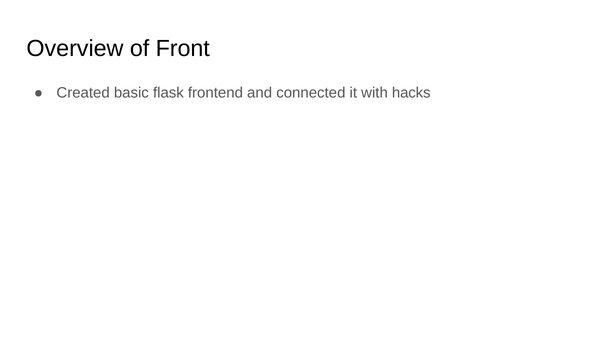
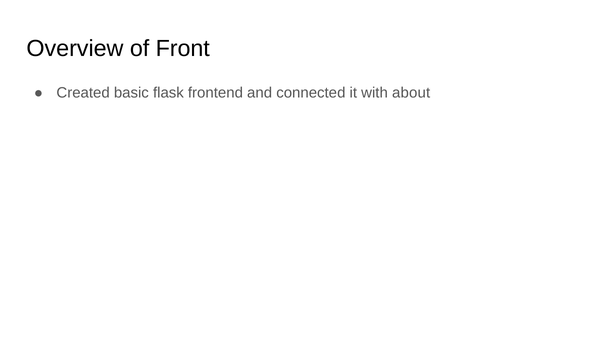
hacks: hacks -> about
